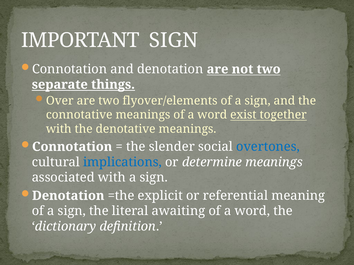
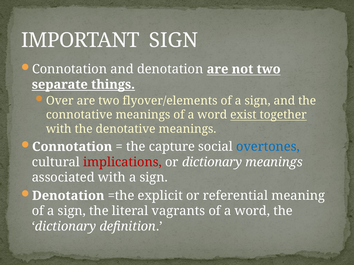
slender: slender -> capture
implications colour: blue -> red
or determine: determine -> dictionary
awaiting: awaiting -> vagrants
